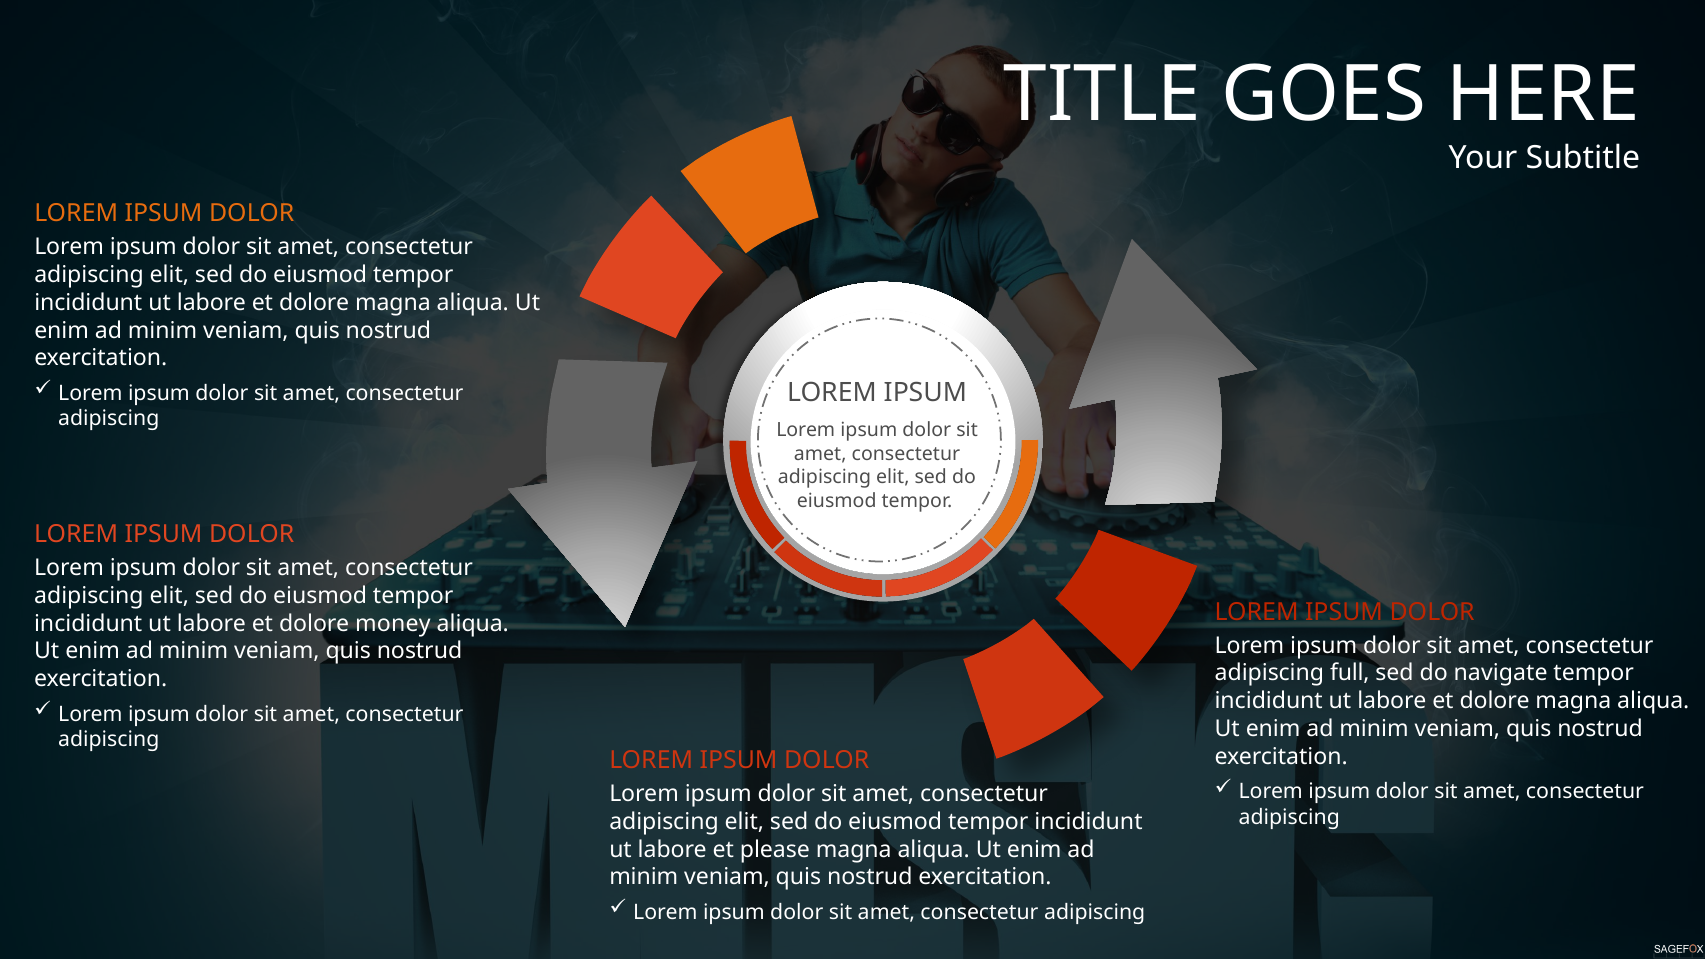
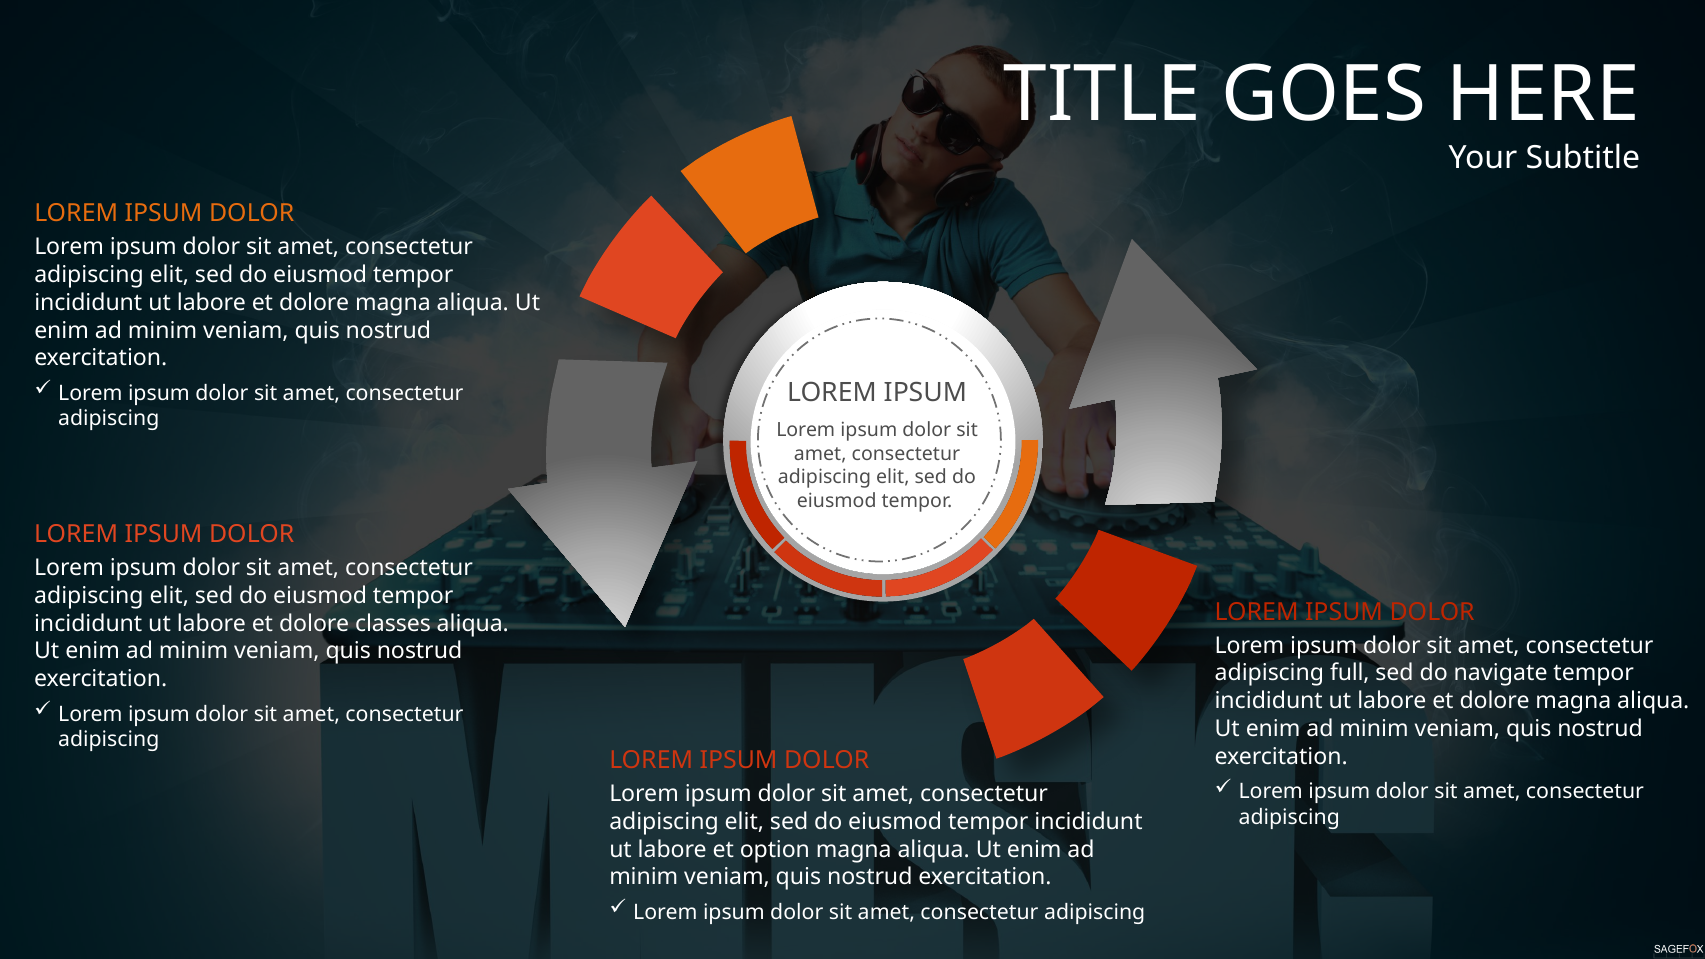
money: money -> classes
please: please -> option
